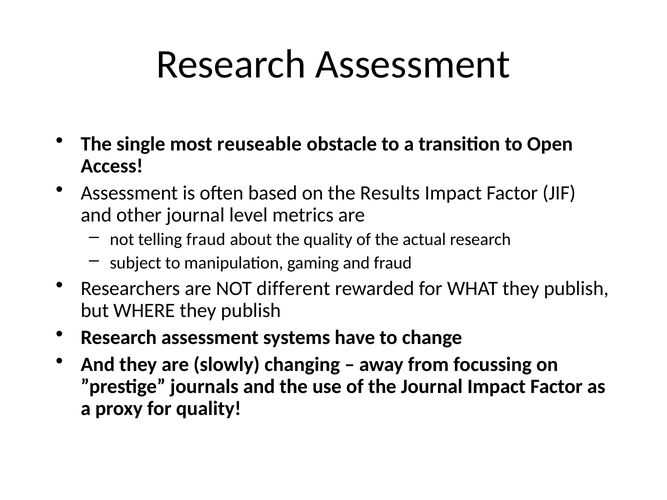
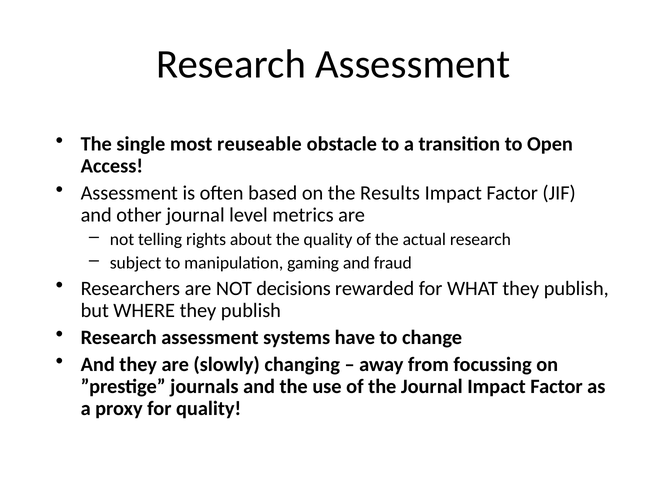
telling fraud: fraud -> rights
different: different -> decisions
